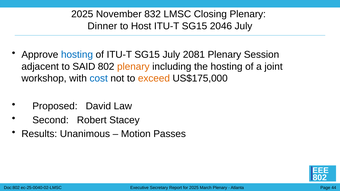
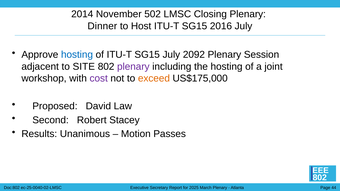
2025 at (82, 14): 2025 -> 2014
832: 832 -> 502
2046: 2046 -> 2016
2081: 2081 -> 2092
SAID: SAID -> SITE
plenary at (133, 67) colour: orange -> purple
cost colour: blue -> purple
